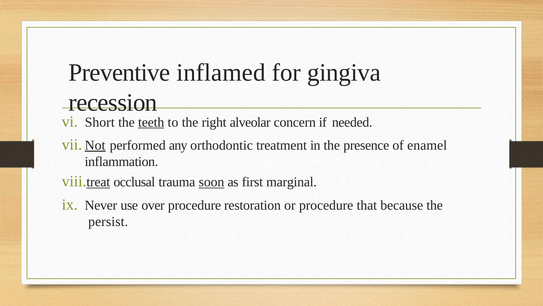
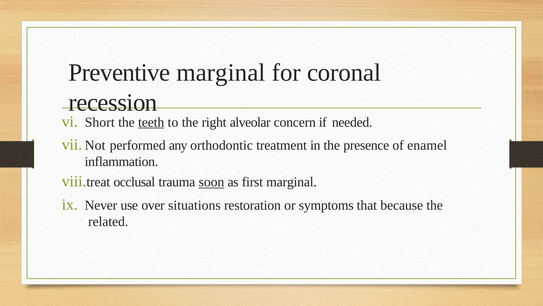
Preventive inflamed: inflamed -> marginal
gingiva: gingiva -> coronal
Not underline: present -> none
treat underline: present -> none
over procedure: procedure -> situations
or procedure: procedure -> symptoms
persist: persist -> related
